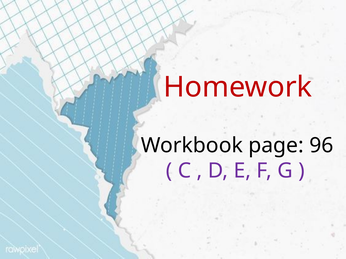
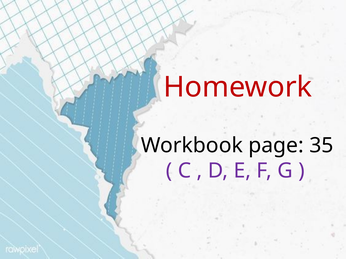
96: 96 -> 35
